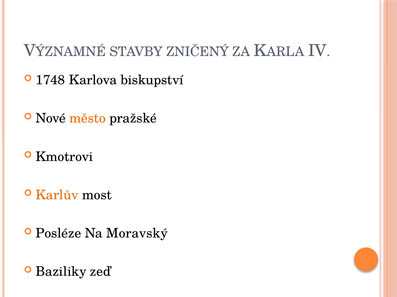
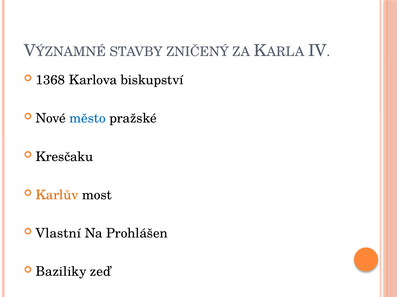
1748: 1748 -> 1368
město colour: orange -> blue
Kmotrovi: Kmotrovi -> Kresčaku
Posléze: Posléze -> Vlastní
Moravský: Moravský -> Prohlášen
